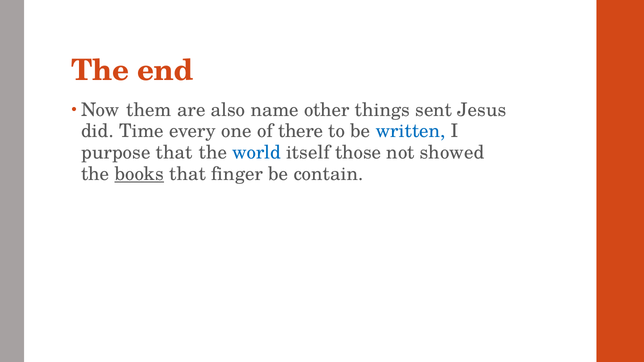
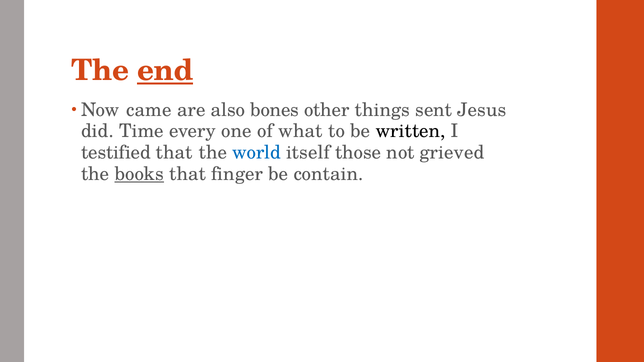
end underline: none -> present
them: them -> came
name: name -> bones
there: there -> what
written colour: blue -> black
purpose: purpose -> testified
showed: showed -> grieved
